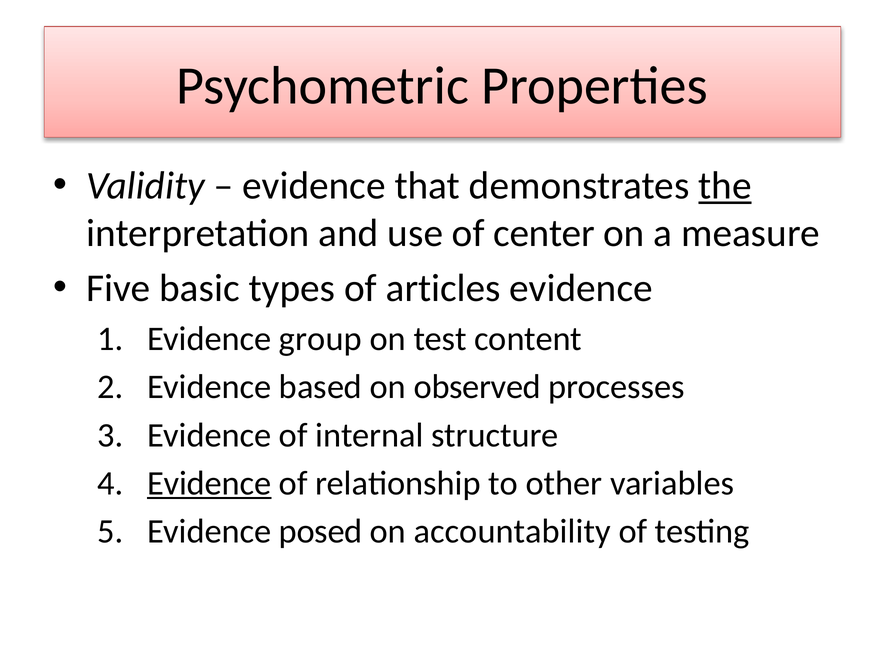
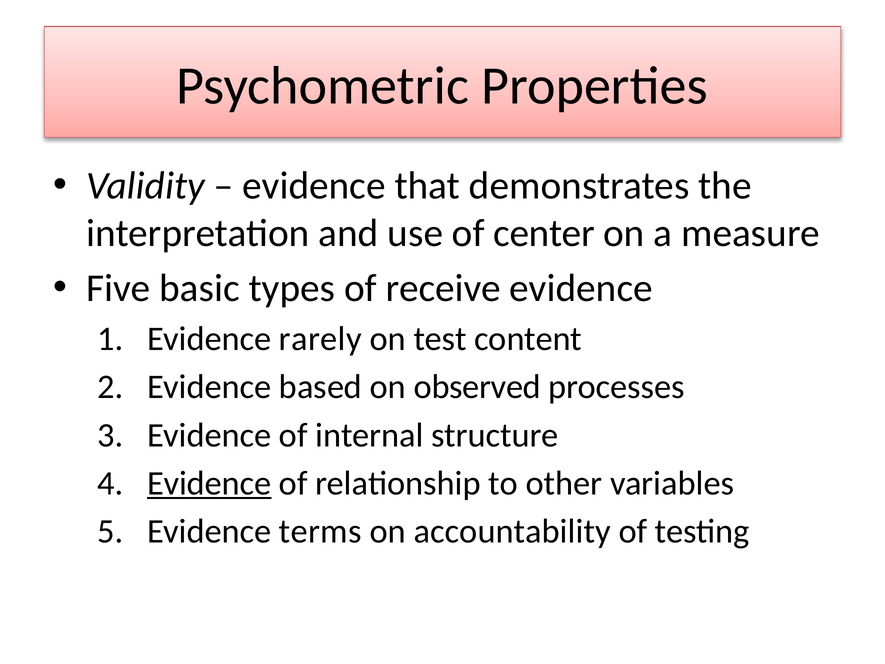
the underline: present -> none
articles: articles -> receive
group: group -> rarely
posed: posed -> terms
